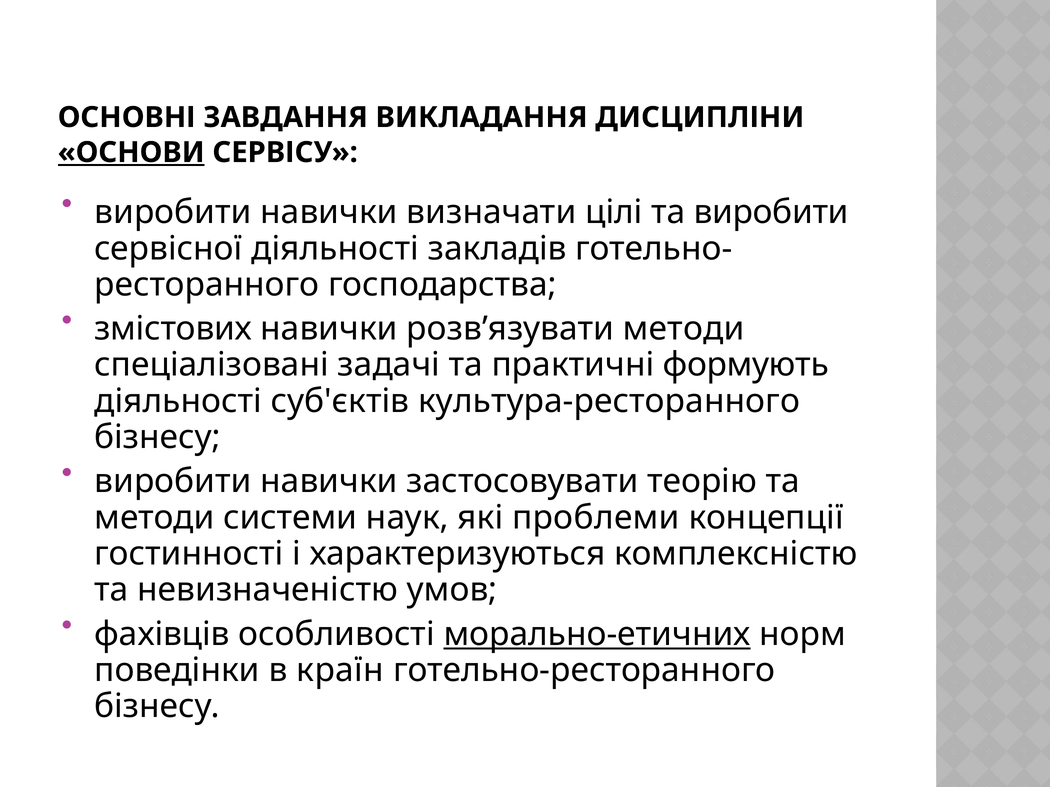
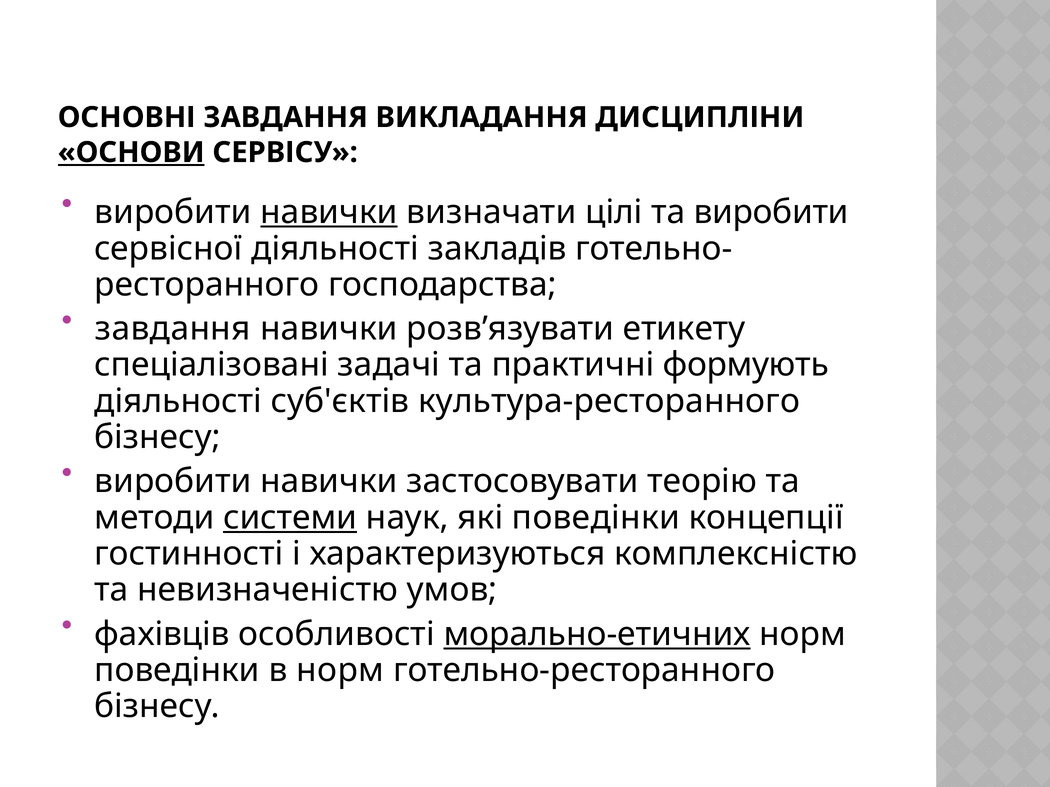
навички at (329, 212) underline: none -> present
змістових at (173, 329): змістових -> завдання
розв’язувати методи: методи -> етикету
системи underline: none -> present
які проблеми: проблеми -> поведінки
в країн: країн -> норм
